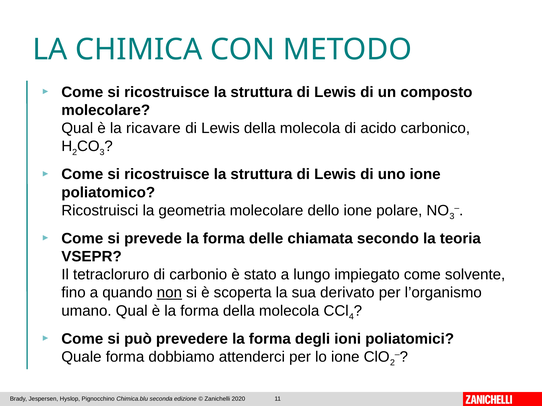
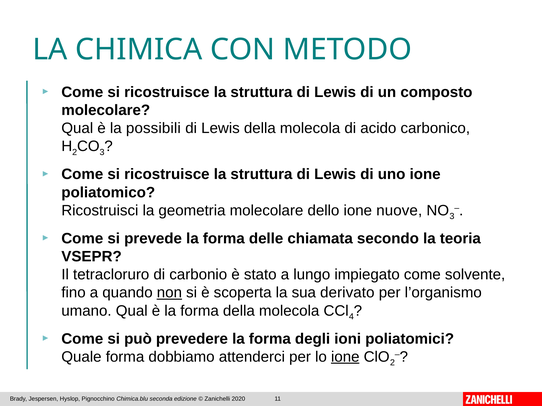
ricavare: ricavare -> possibili
polare: polare -> nuove
ione at (345, 357) underline: none -> present
